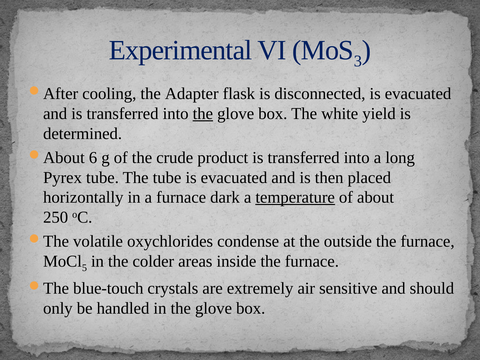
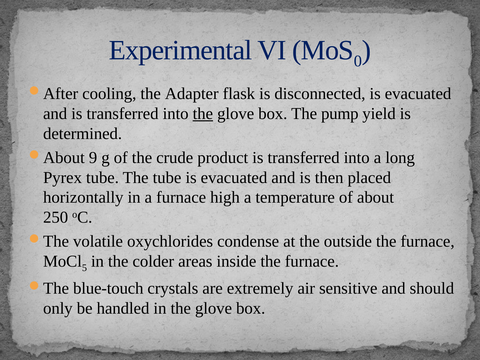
3: 3 -> 0
white: white -> pump
6: 6 -> 9
dark: dark -> high
temperature underline: present -> none
